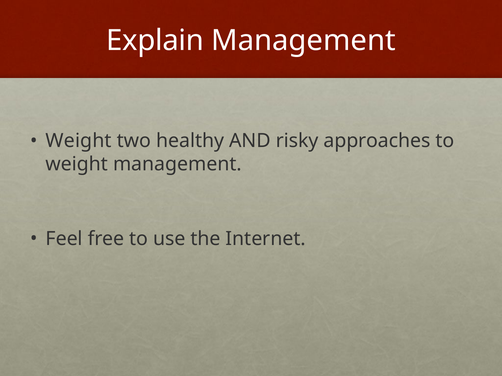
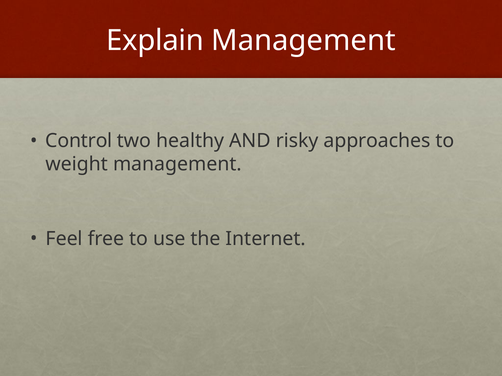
Weight at (79, 141): Weight -> Control
